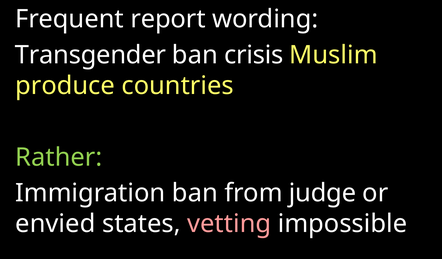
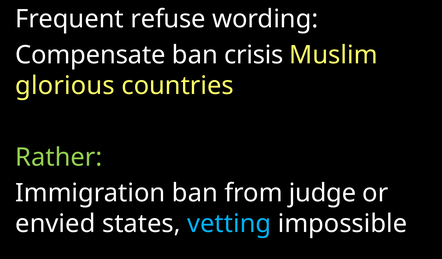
report: report -> refuse
Transgender: Transgender -> Compensate
produce: produce -> glorious
vetting colour: pink -> light blue
